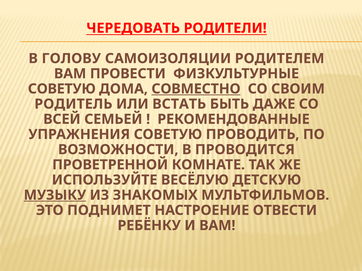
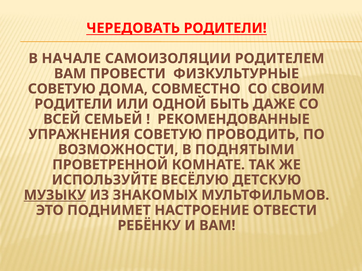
ГОЛОВУ: ГОЛОВУ -> НАЧАЛЕ
СОВМЕСТНО underline: present -> none
РОДИТЕЛЬ at (73, 104): РОДИТЕЛЬ -> РОДИТЕЛИ
ВСТАТЬ: ВСТАТЬ -> ОДНОЙ
ПРОВОДИТСЯ: ПРОВОДИТСЯ -> ПОДНЯТЫМИ
